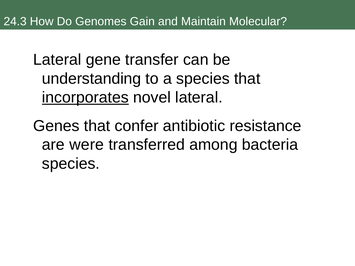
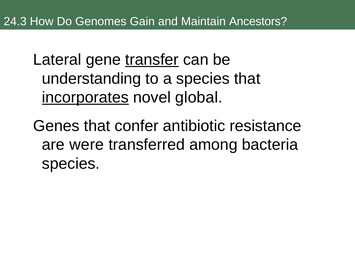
Molecular: Molecular -> Ancestors
transfer underline: none -> present
novel lateral: lateral -> global
